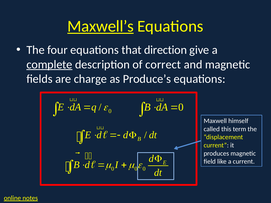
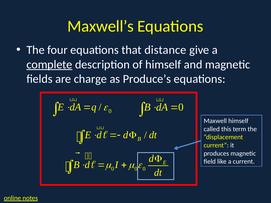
Maxwell’s underline: present -> none
direction: direction -> distance
of correct: correct -> himself
